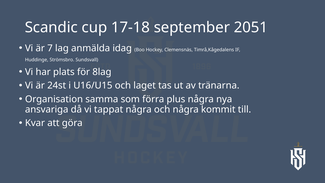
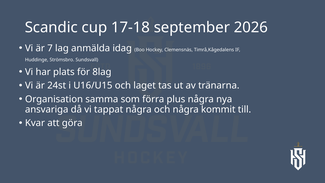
2051: 2051 -> 2026
